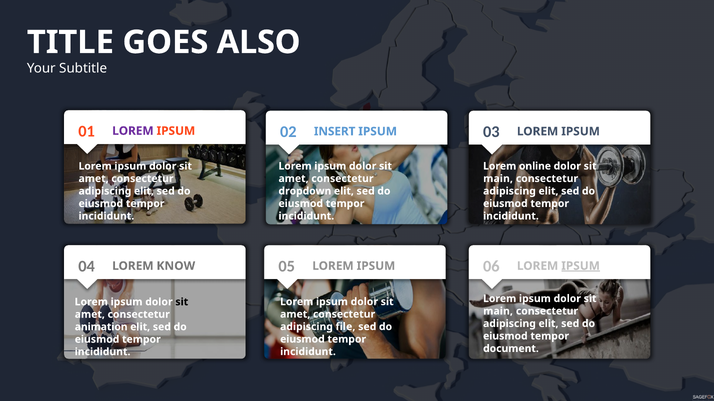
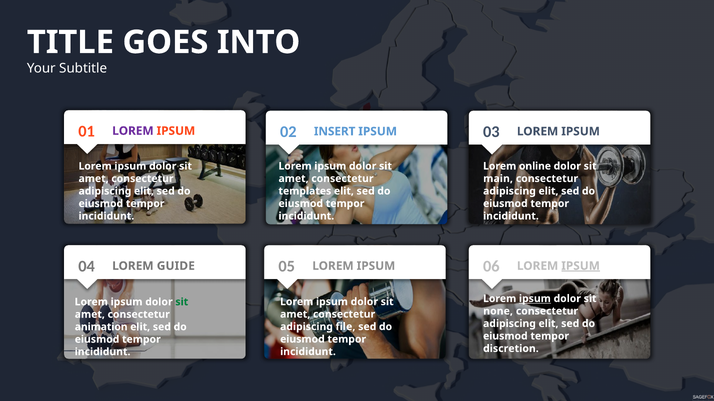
ALSO: ALSO -> INTO
dropdown: dropdown -> templates
KNOW: KNOW -> GUIDE
ipsum at (535, 299) underline: none -> present
sit at (182, 302) colour: black -> green
main at (498, 312): main -> none
document: document -> discretion
